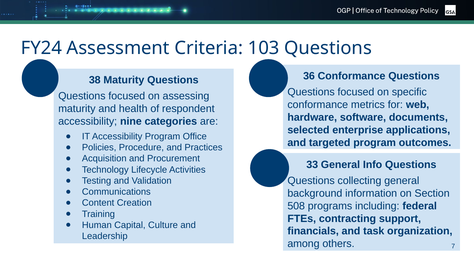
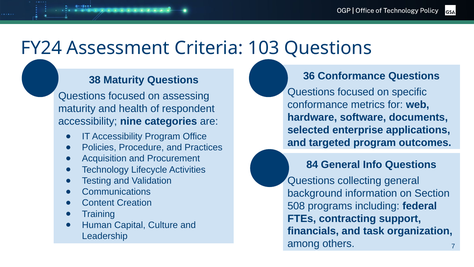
33: 33 -> 84
